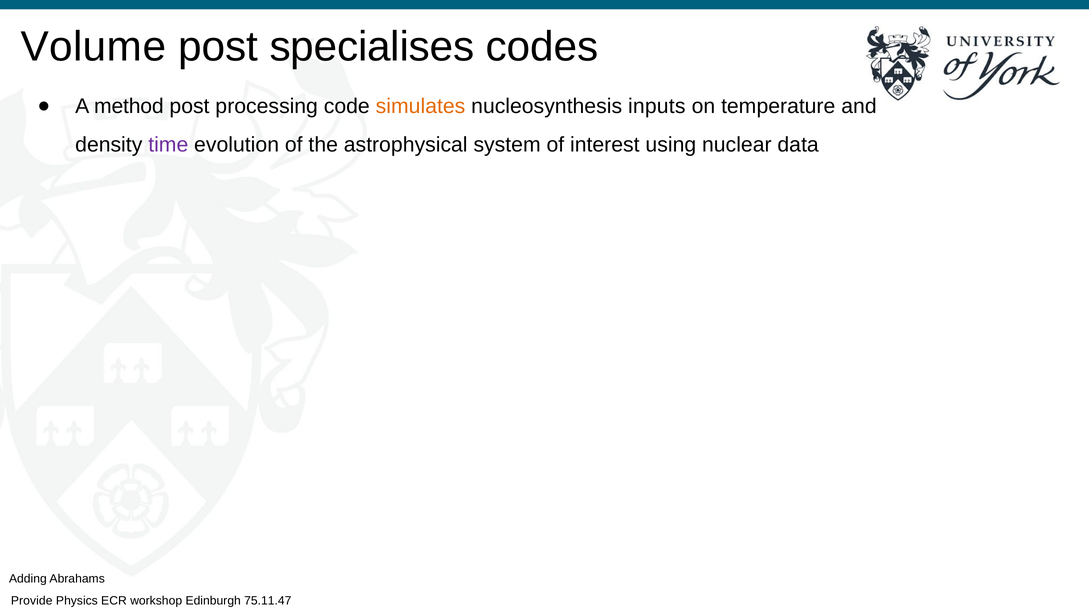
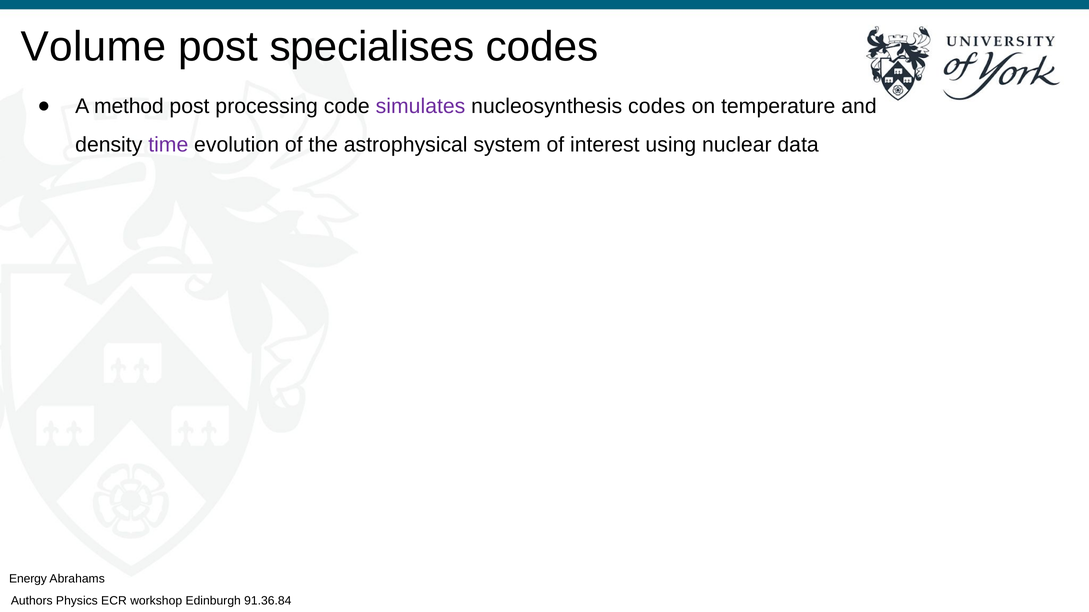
simulates colour: orange -> purple
nucleosynthesis inputs: inputs -> codes
Adding: Adding -> Energy
Provide: Provide -> Authors
75.11.47: 75.11.47 -> 91.36.84
